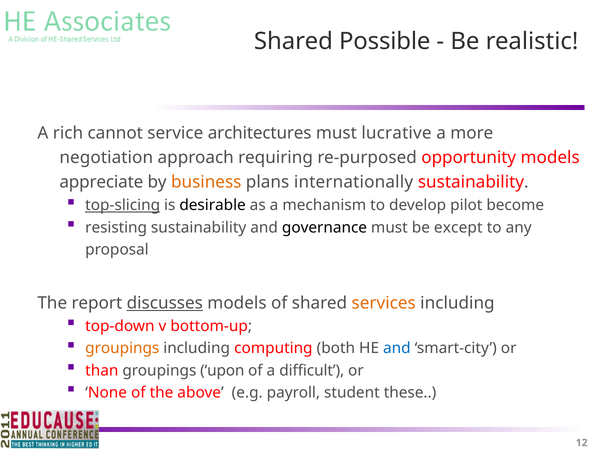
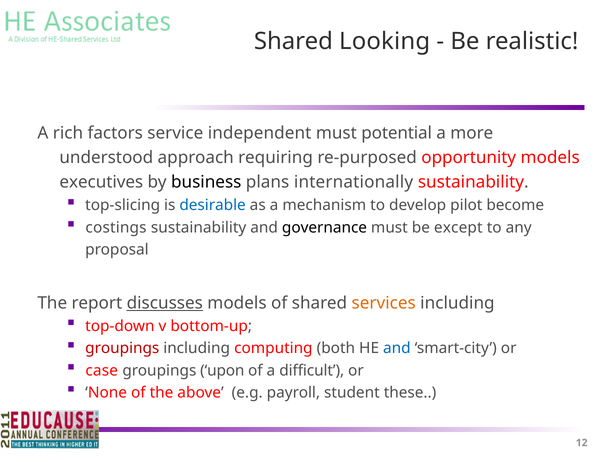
Possible: Possible -> Looking
cannot: cannot -> factors
architectures: architectures -> independent
lucrative: lucrative -> potential
negotiation: negotiation -> understood
appreciate: appreciate -> executives
business colour: orange -> black
top-slicing underline: present -> none
desirable colour: black -> blue
resisting: resisting -> costings
groupings at (122, 348) colour: orange -> red
than: than -> case
